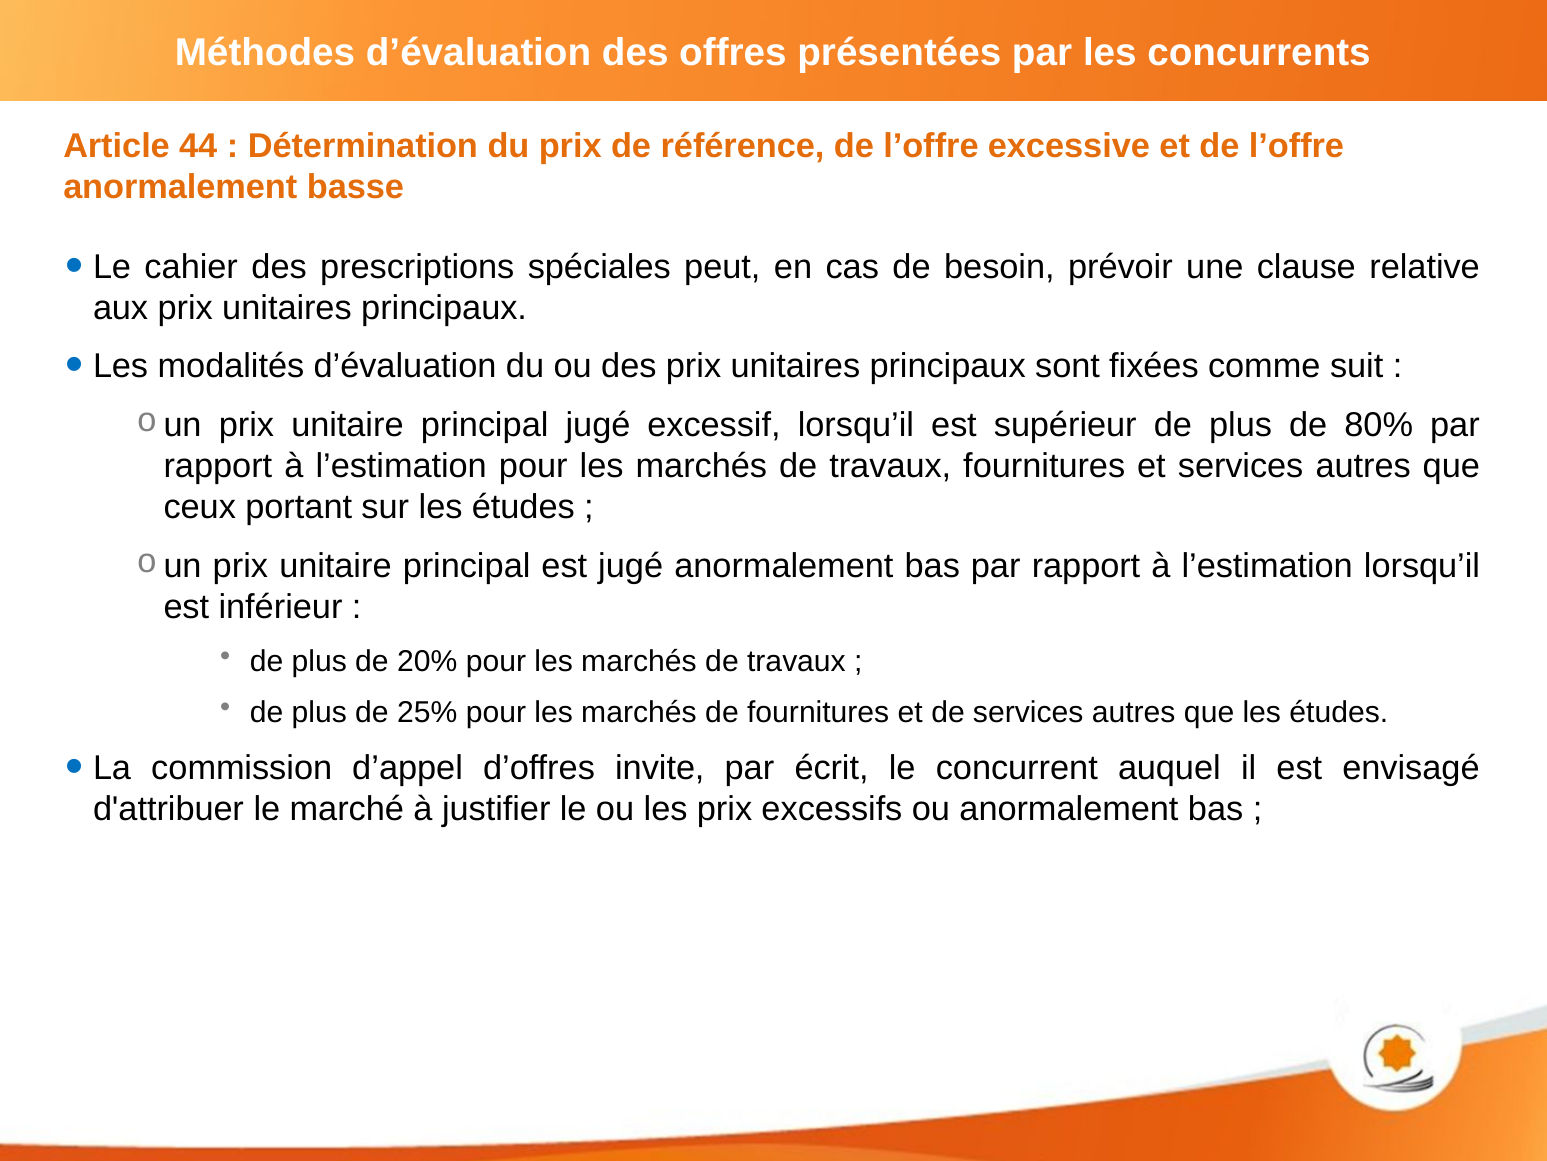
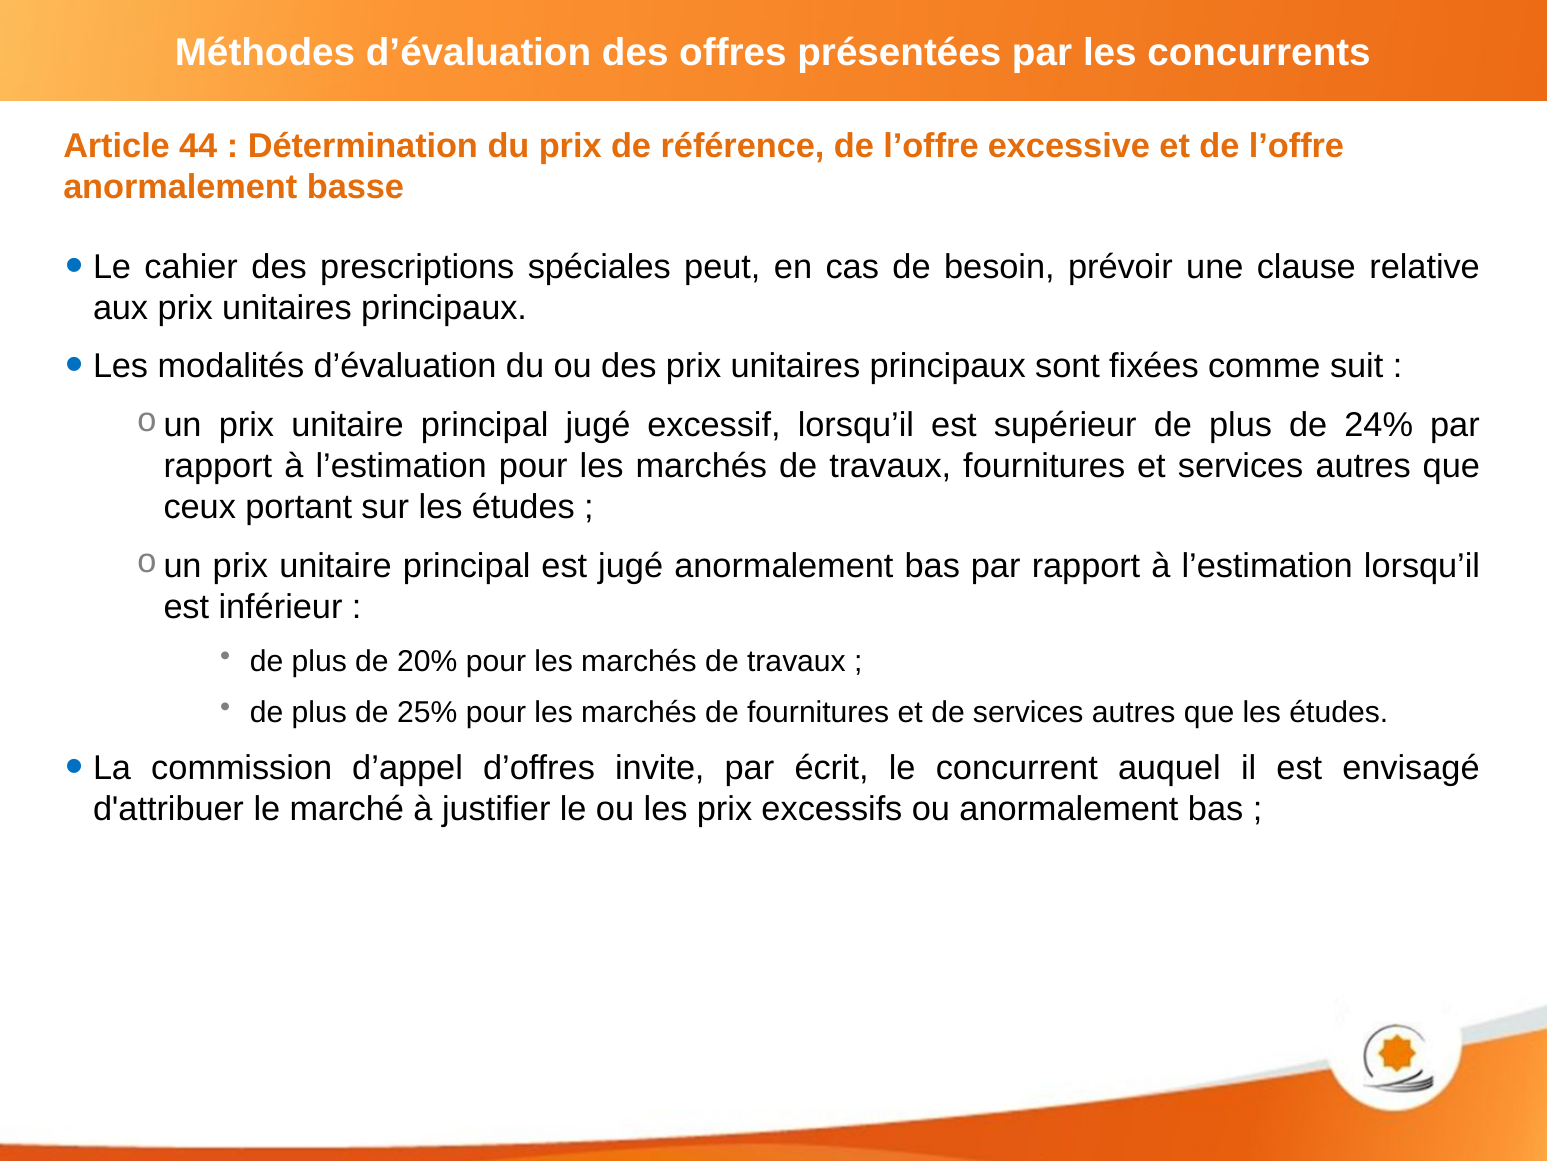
80%: 80% -> 24%
